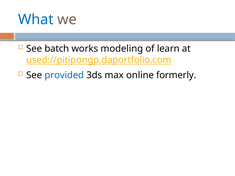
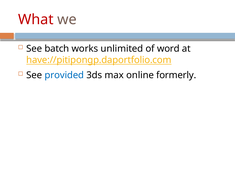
What colour: blue -> red
modeling: modeling -> unlimited
learn: learn -> word
used://pitipongp.daportfolio.com: used://pitipongp.daportfolio.com -> have://pitipongp.daportfolio.com
